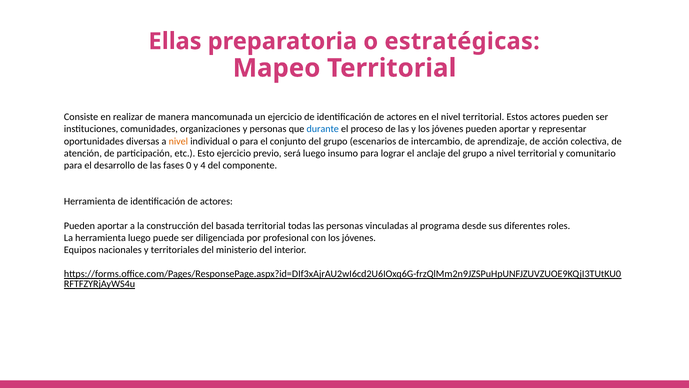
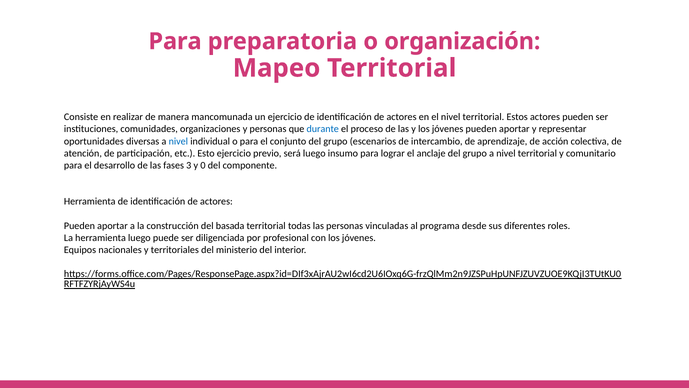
Ellas at (175, 41): Ellas -> Para
estratégicas: estratégicas -> organización
nivel at (178, 141) colour: orange -> blue
0: 0 -> 3
4: 4 -> 0
